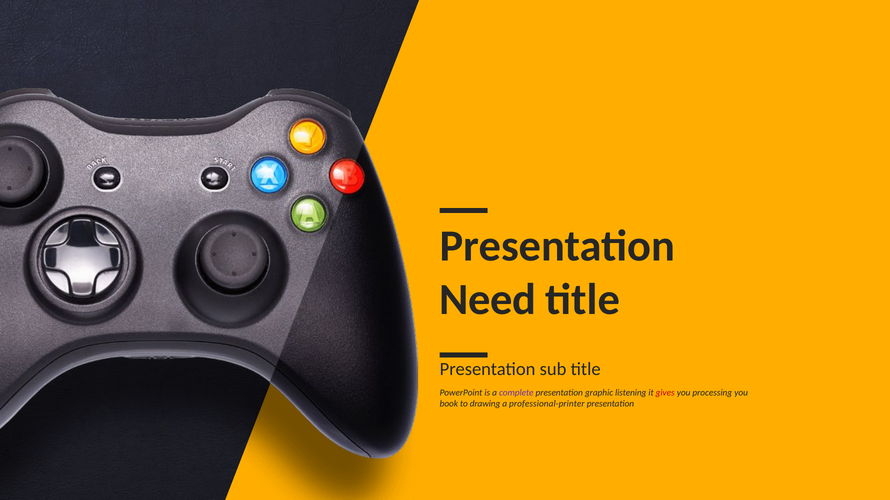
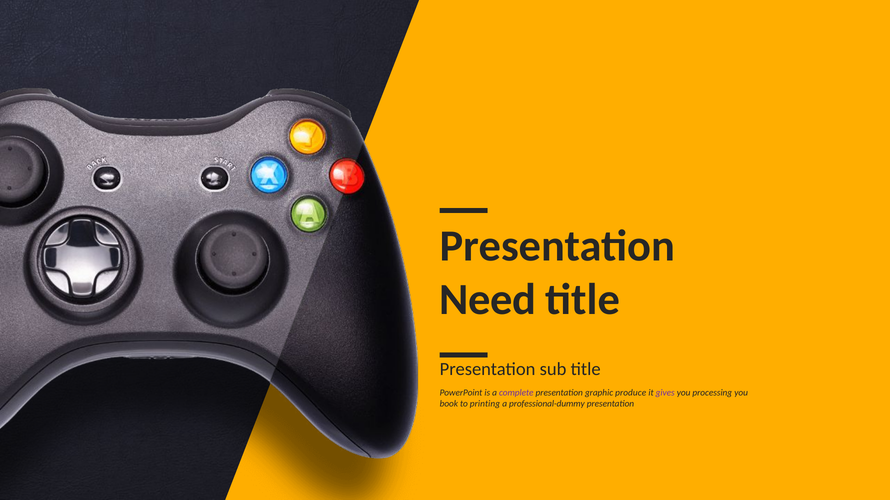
listening: listening -> produce
gives colour: red -> purple
drawing: drawing -> printing
professional-printer: professional-printer -> professional-dummy
